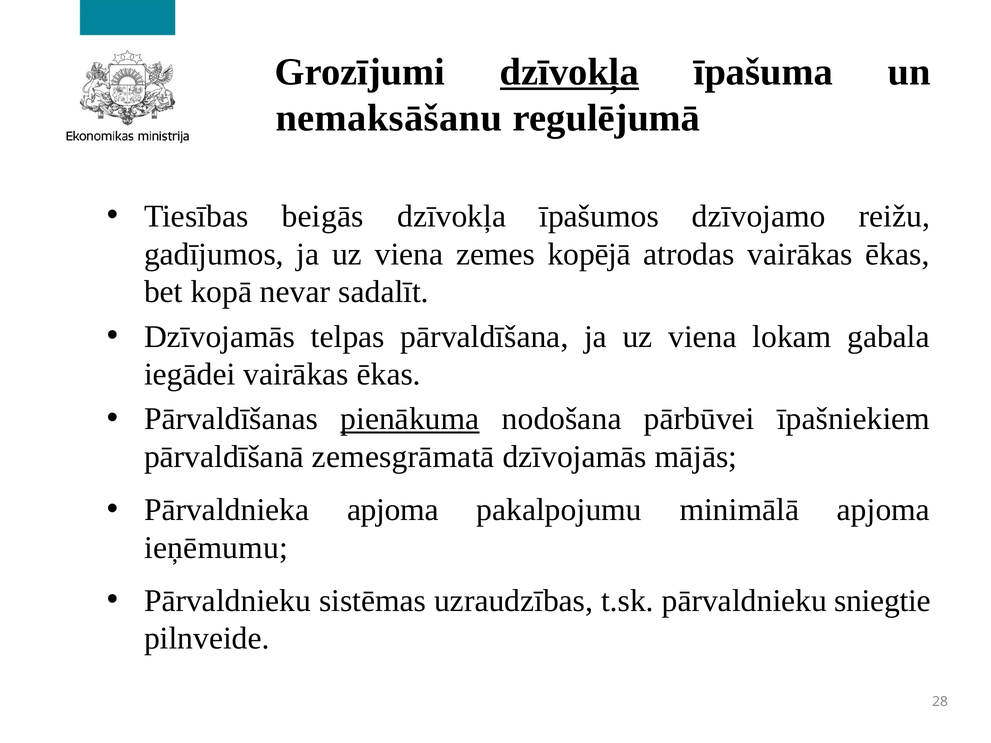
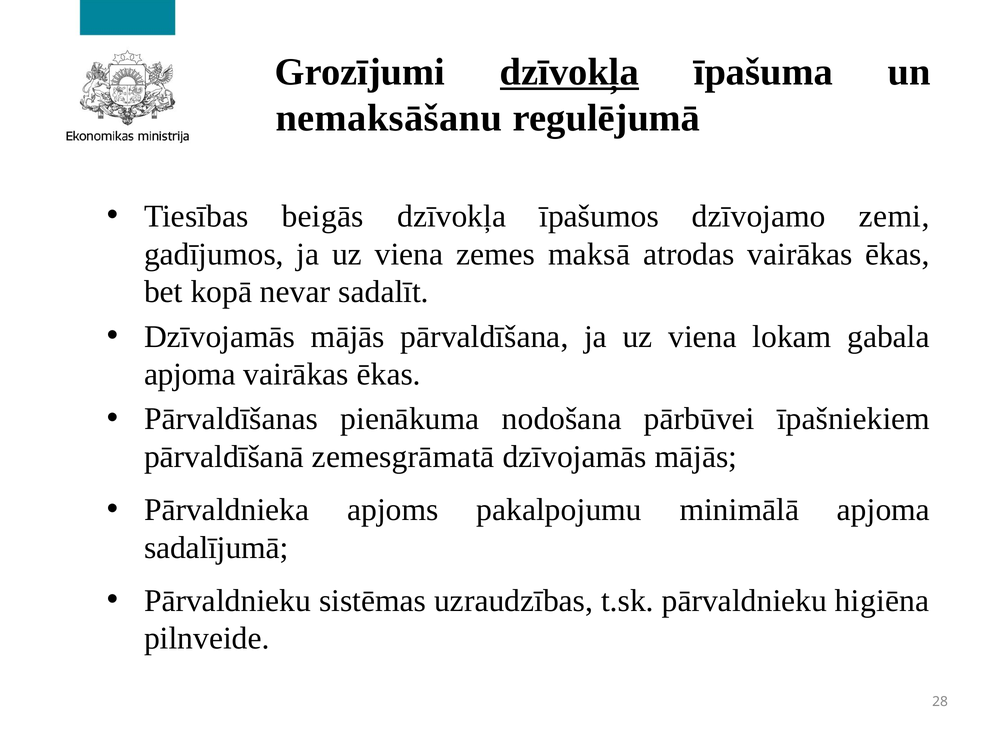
reižu: reižu -> zemi
kopējā: kopējā -> maksā
telpas at (348, 337): telpas -> mājās
iegādei at (190, 375): iegādei -> apjoma
pienākuma underline: present -> none
Pārvaldnieka apjoma: apjoma -> apjoms
ieņēmumu: ieņēmumu -> sadalījumā
sniegtie: sniegtie -> higiēna
